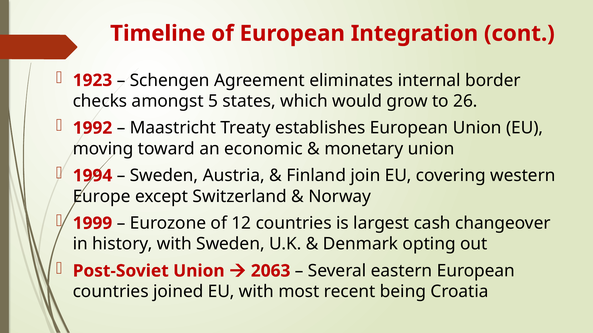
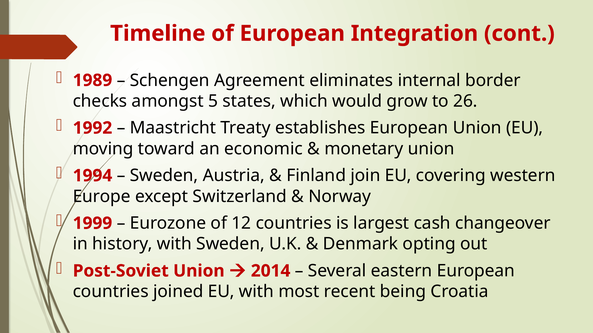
1923: 1923 -> 1989
2063: 2063 -> 2014
